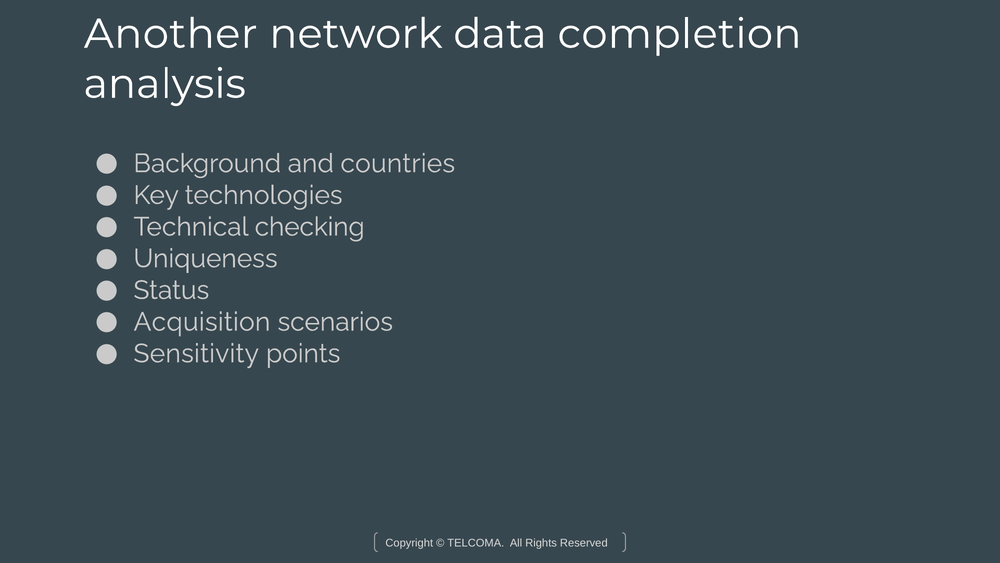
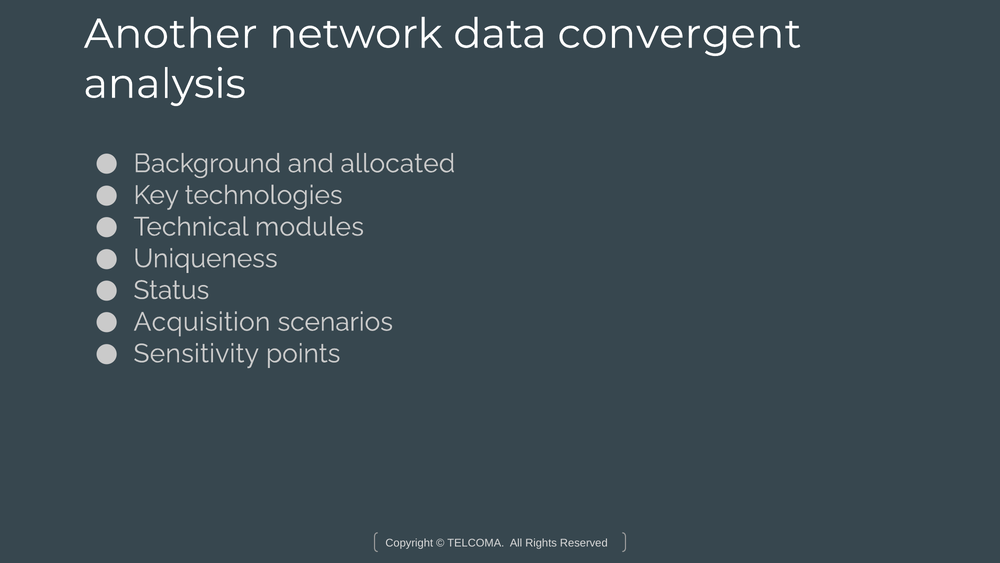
completion: completion -> convergent
countries: countries -> allocated
checking: checking -> modules
